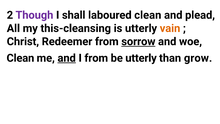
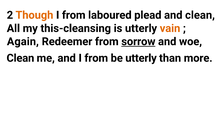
Though colour: purple -> orange
shall at (74, 15): shall -> from
laboured clean: clean -> plead
and plead: plead -> clean
Christ: Christ -> Again
and at (67, 58) underline: present -> none
grow: grow -> more
